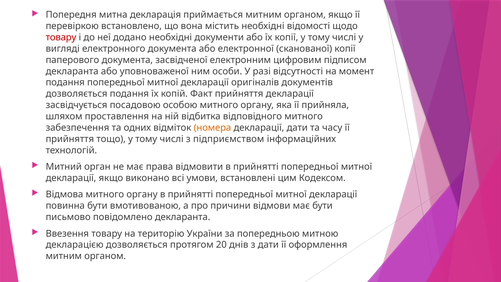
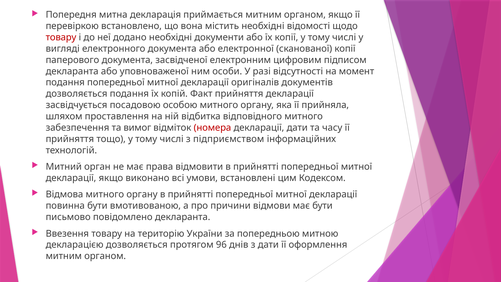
одних: одних -> вимог
номера colour: orange -> red
20: 20 -> 96
